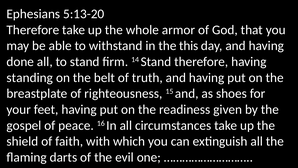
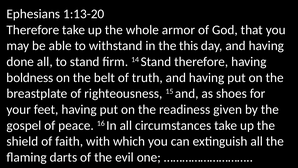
5:13-20: 5:13-20 -> 1:13-20
standing: standing -> boldness
